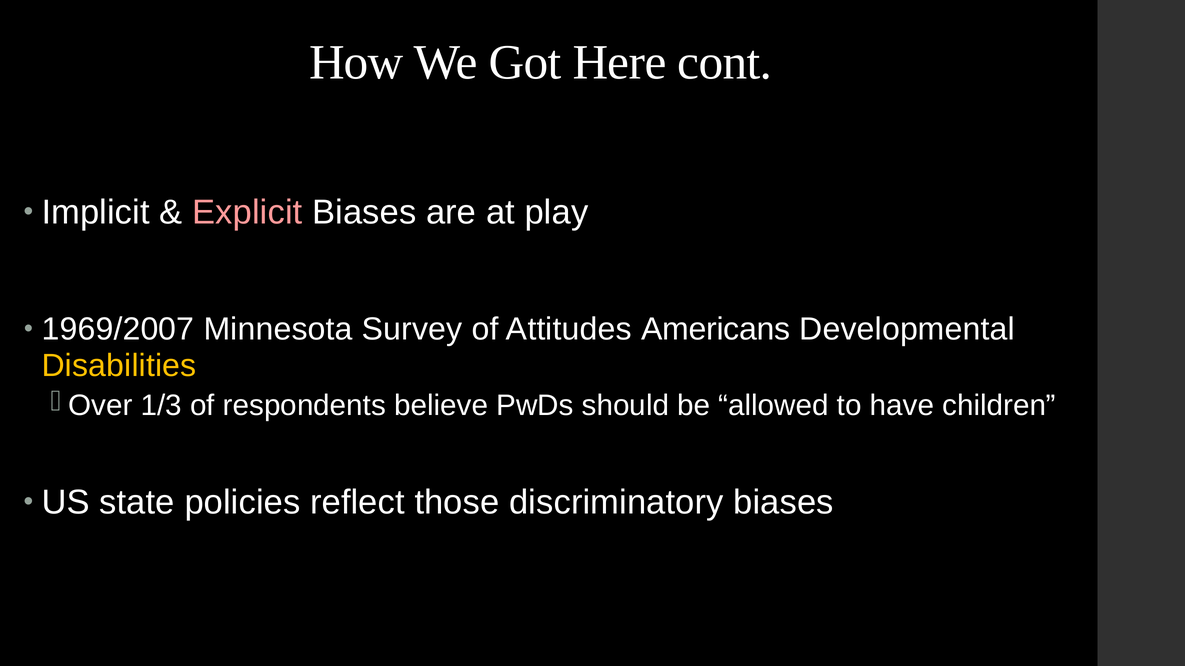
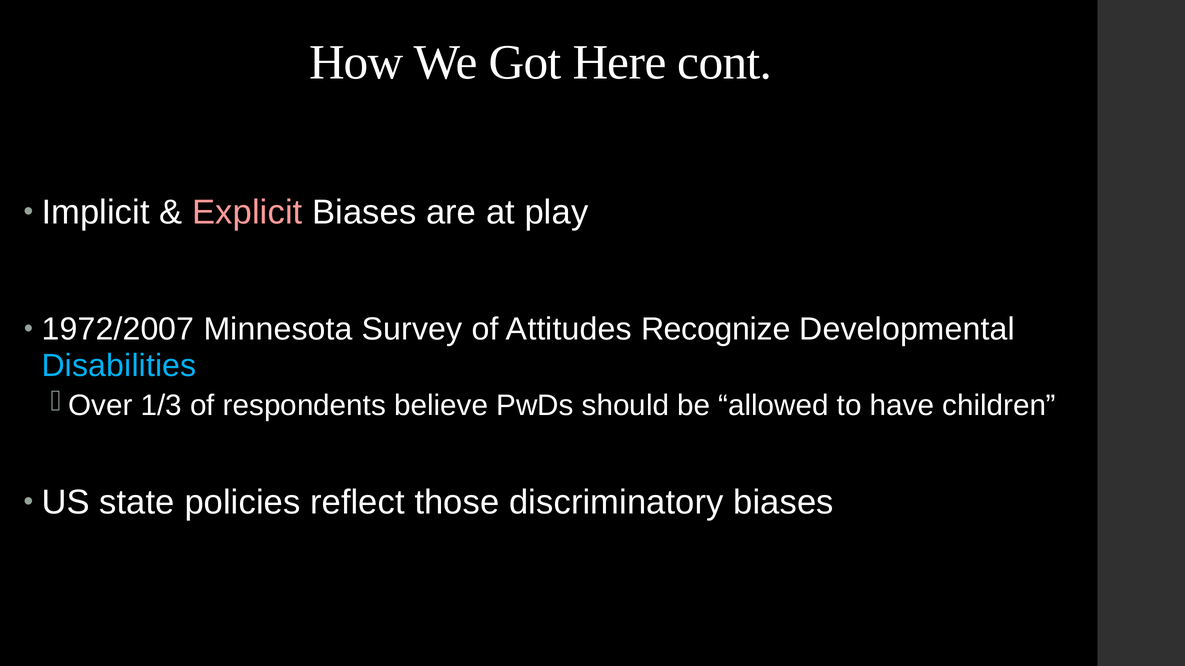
1969/2007: 1969/2007 -> 1972/2007
Americans: Americans -> Recognize
Disabilities colour: yellow -> light blue
